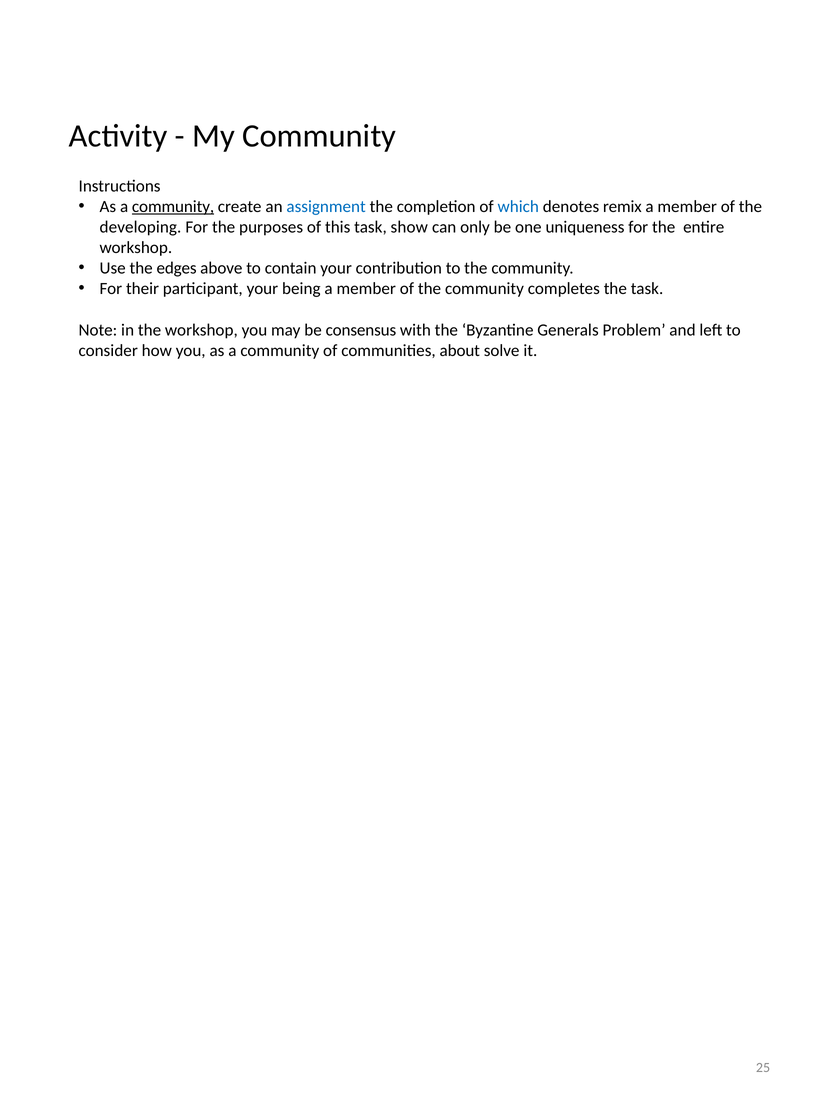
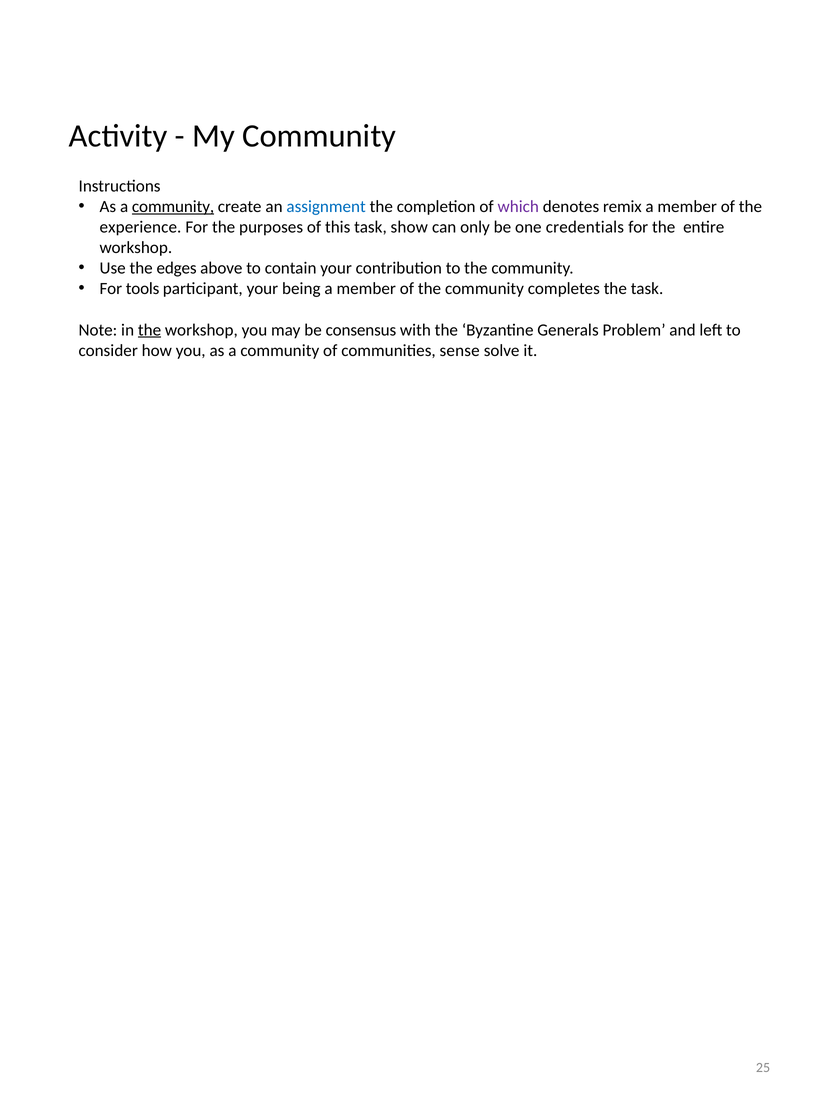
which colour: blue -> purple
developing: developing -> experience
uniqueness: uniqueness -> credentials
their: their -> tools
the at (150, 330) underline: none -> present
about: about -> sense
